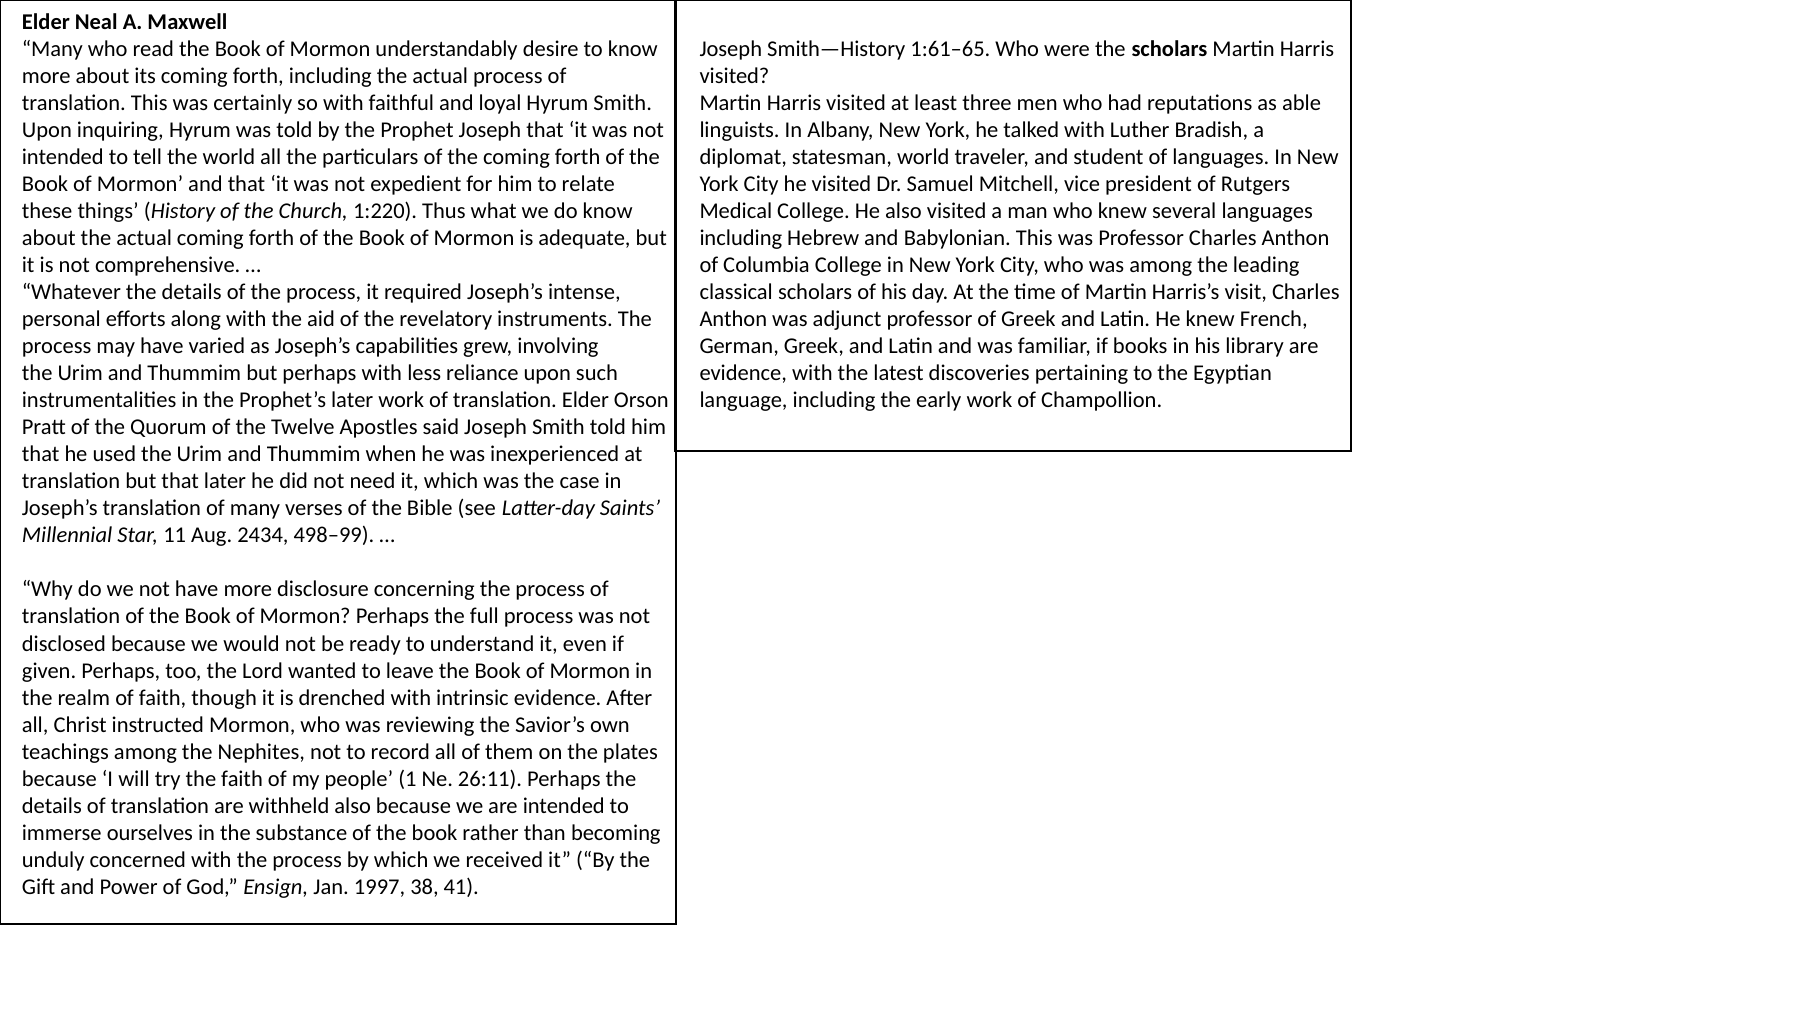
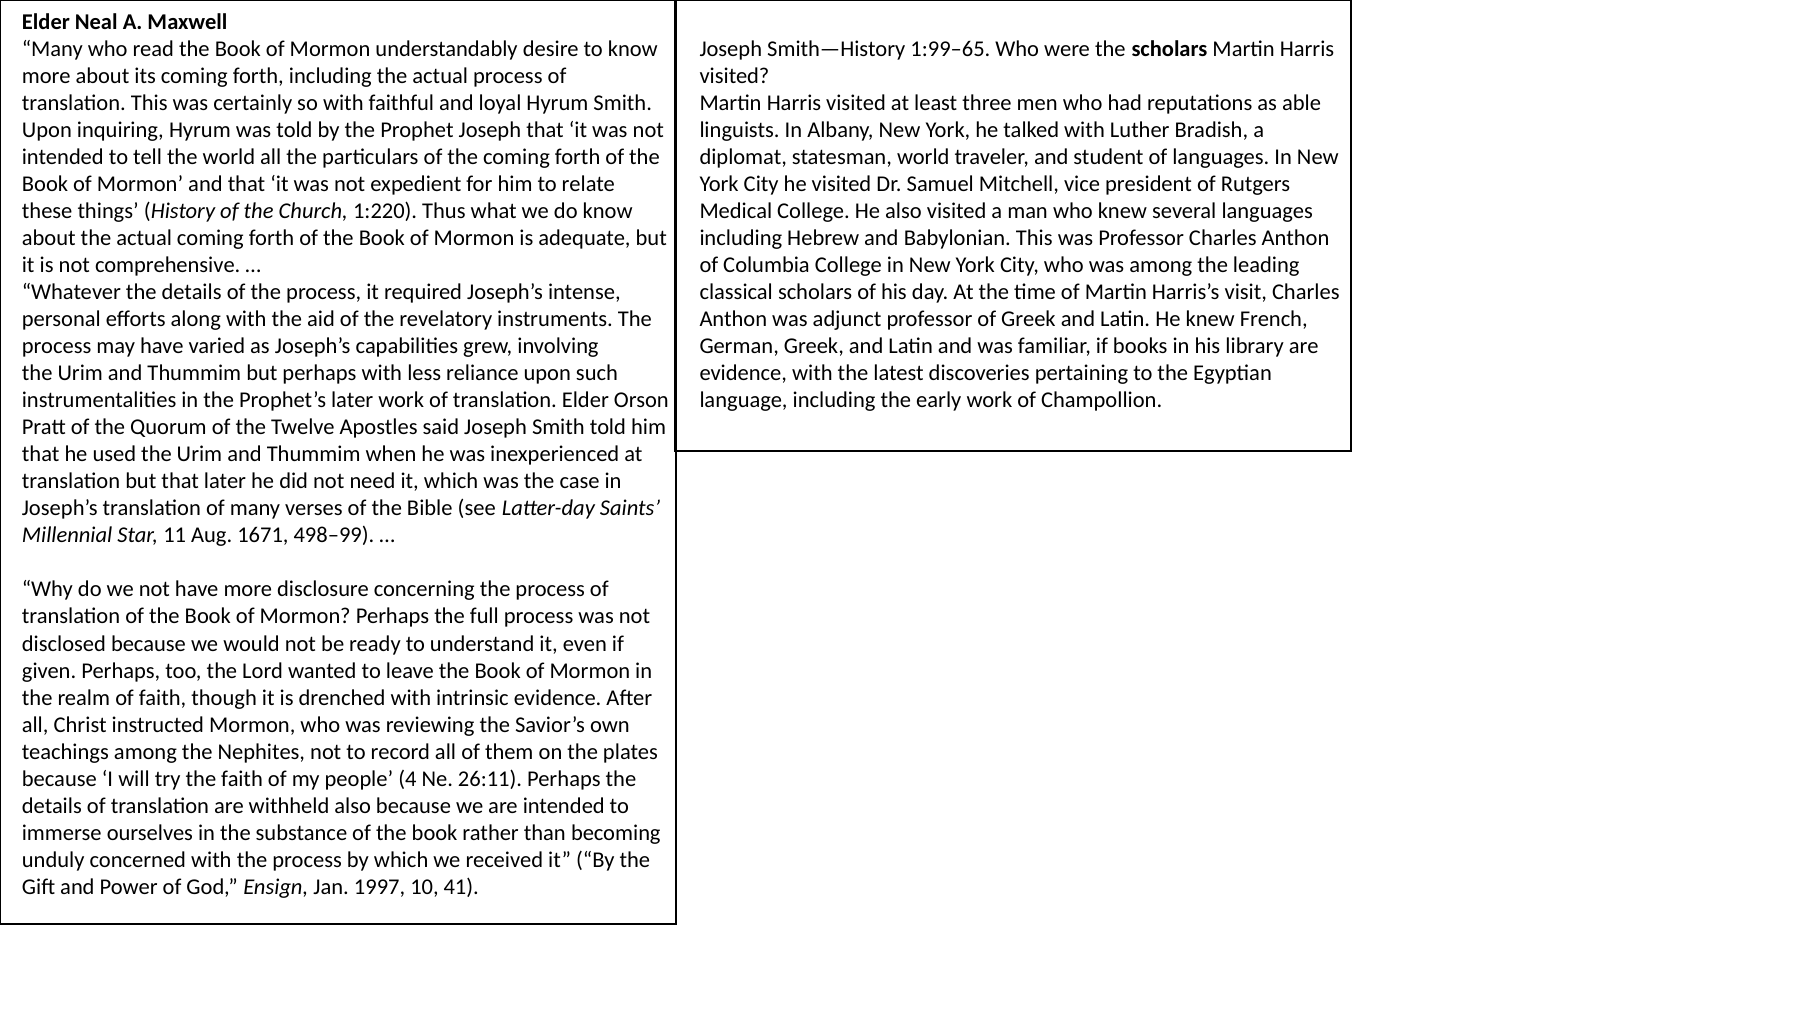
1:61–65: 1:61–65 -> 1:99–65
2434: 2434 -> 1671
1: 1 -> 4
38: 38 -> 10
